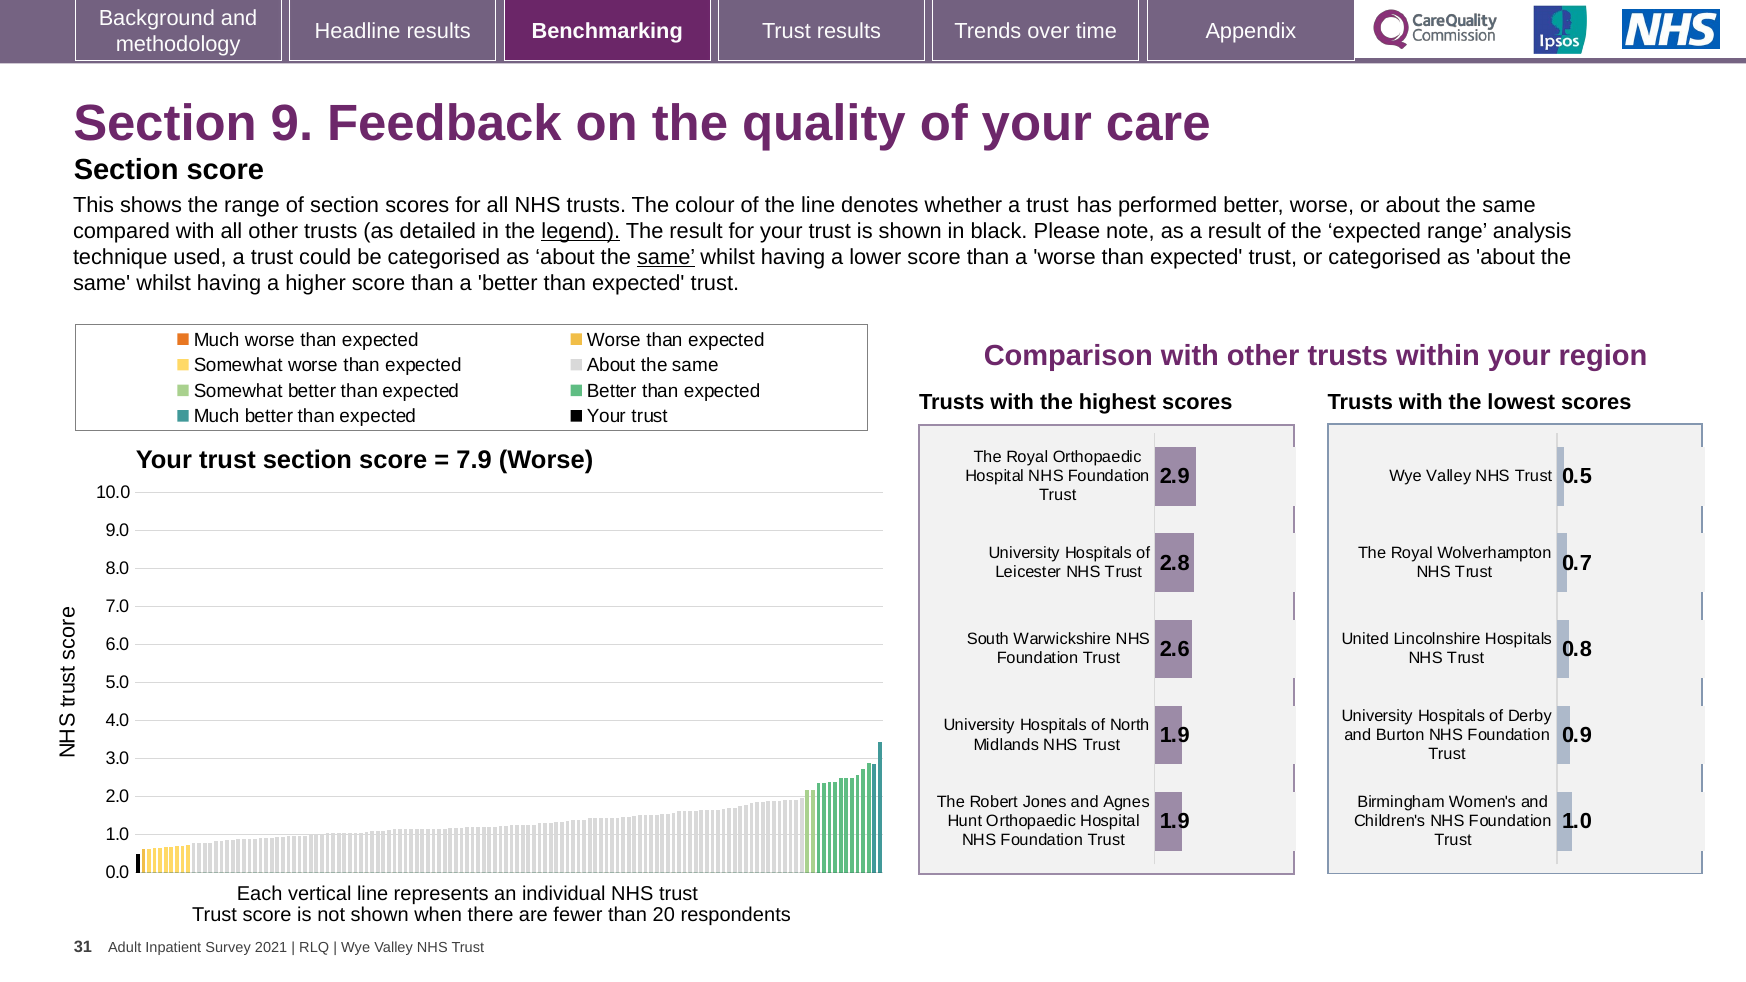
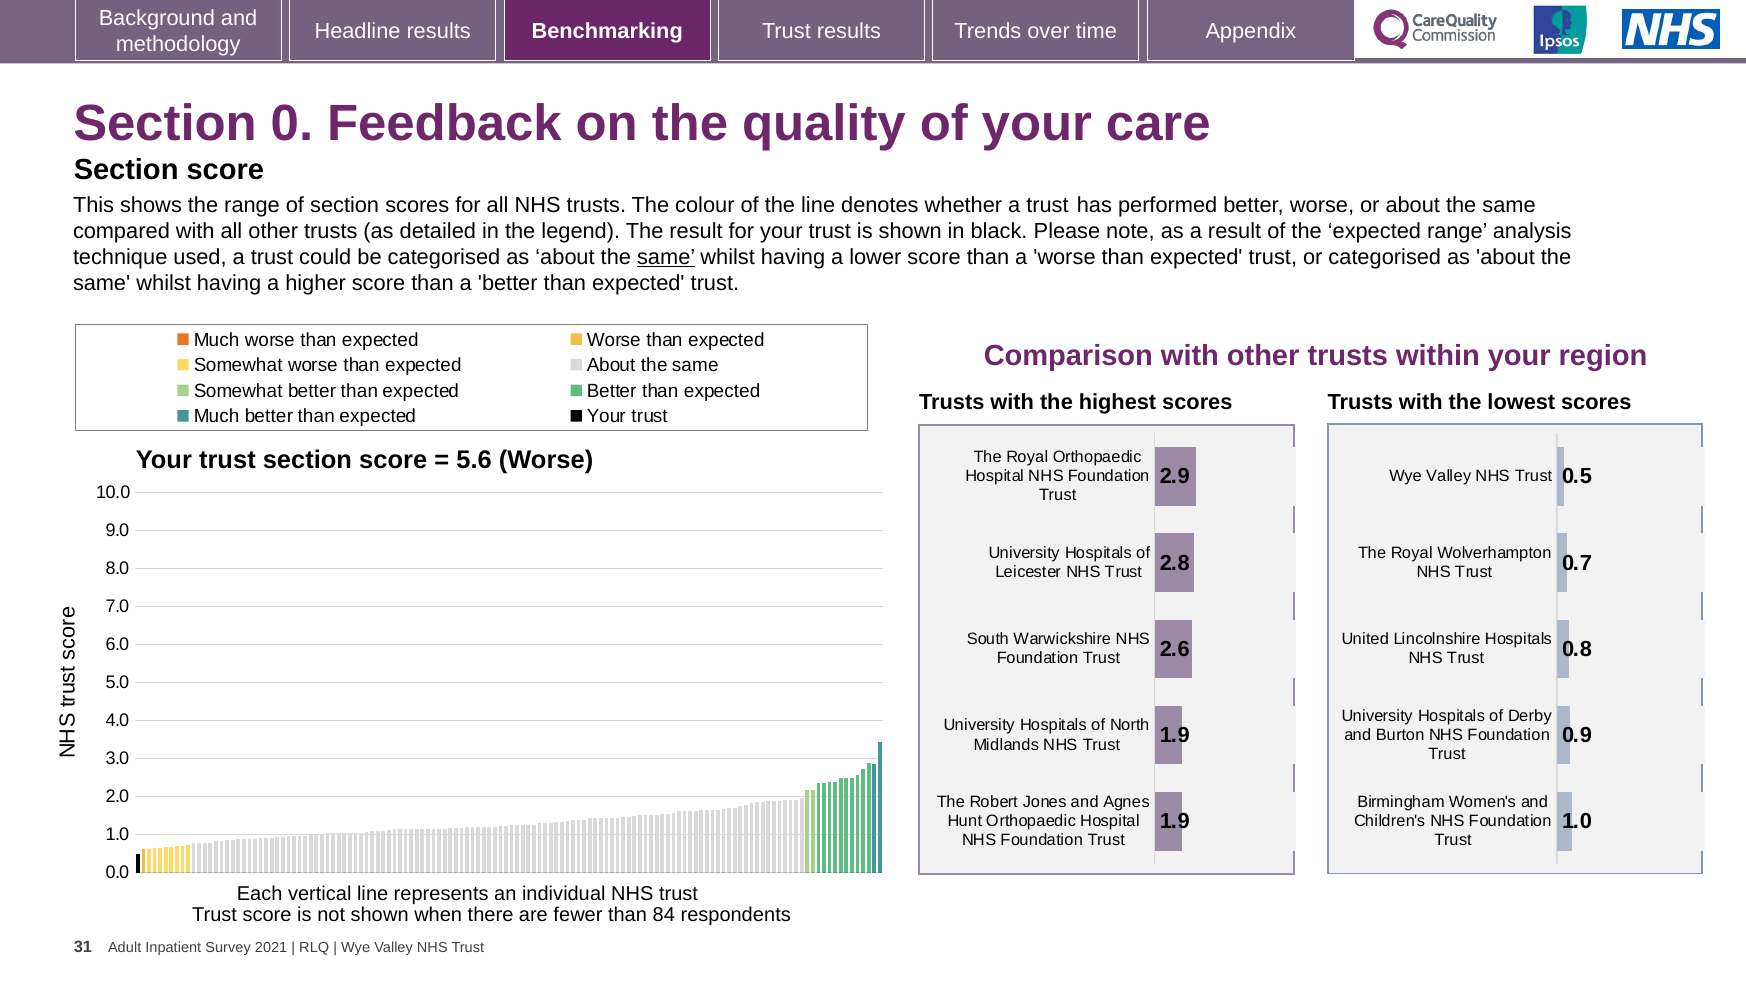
9: 9 -> 0
legend underline: present -> none
7.9: 7.9 -> 5.6
20: 20 -> 84
